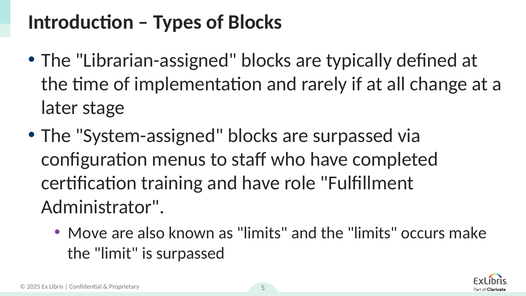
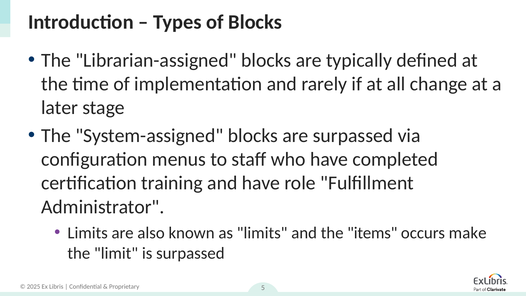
Move at (88, 233): Move -> Limits
the limits: limits -> items
